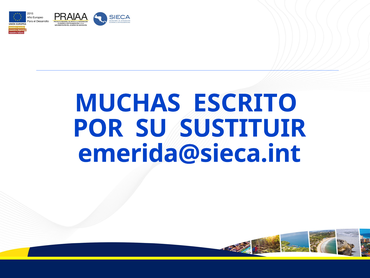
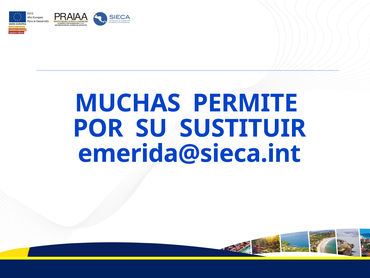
ESCRITO: ESCRITO -> PERMITE
